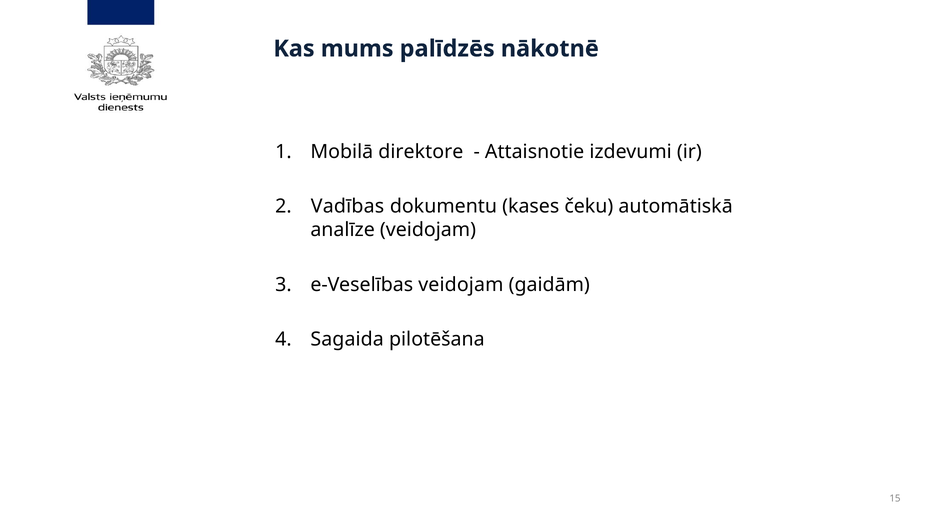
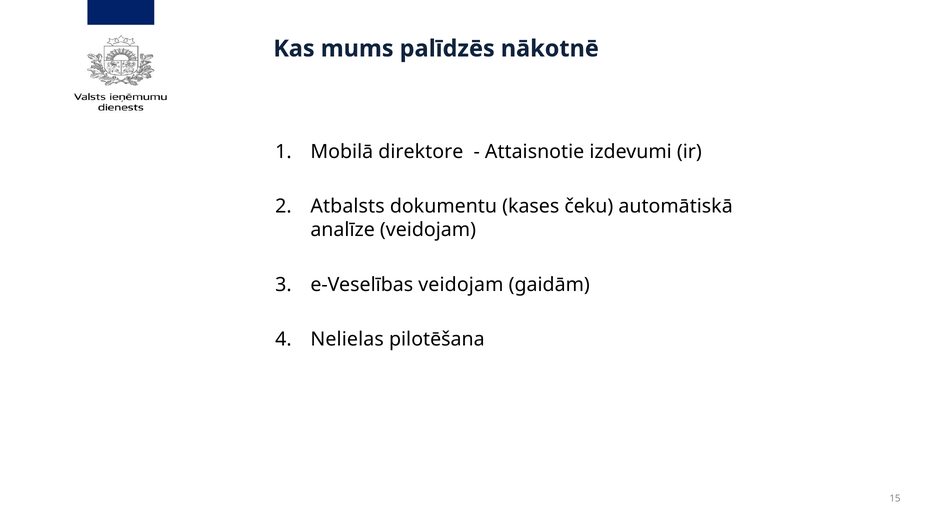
Vadības: Vadības -> Atbalsts
Sagaida: Sagaida -> Nelielas
